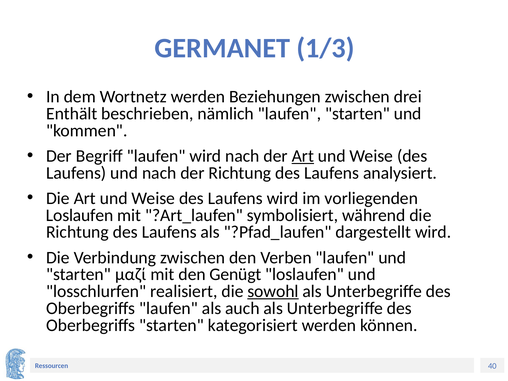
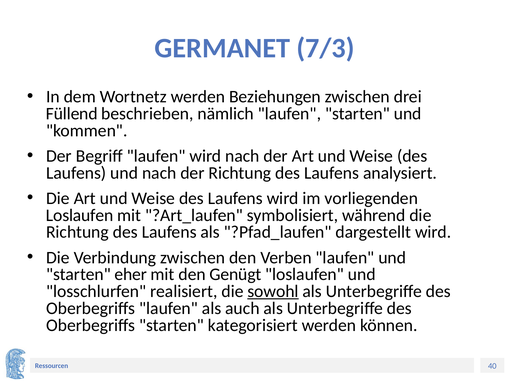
1/3: 1/3 -> 7/3
Enthält: Enthält -> Füllend
Art at (303, 156) underline: present -> none
μαζί: μαζί -> eher
